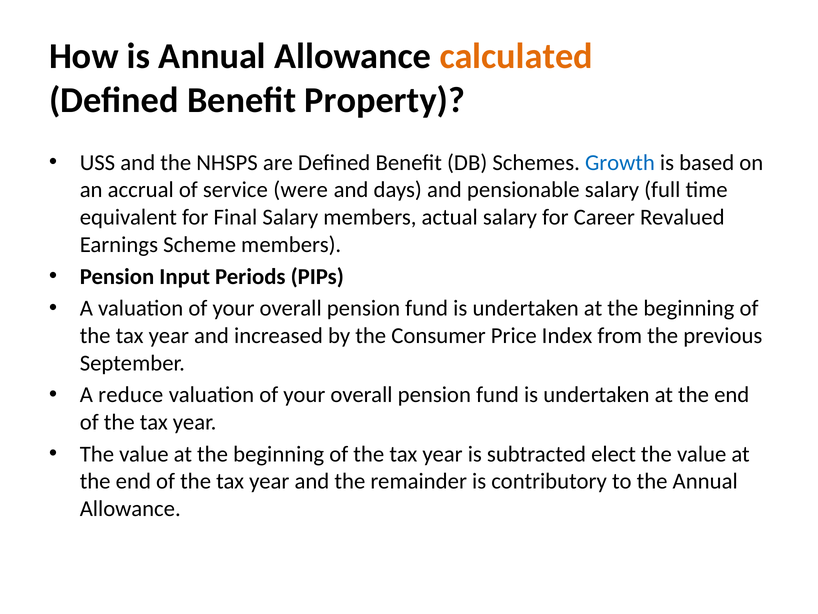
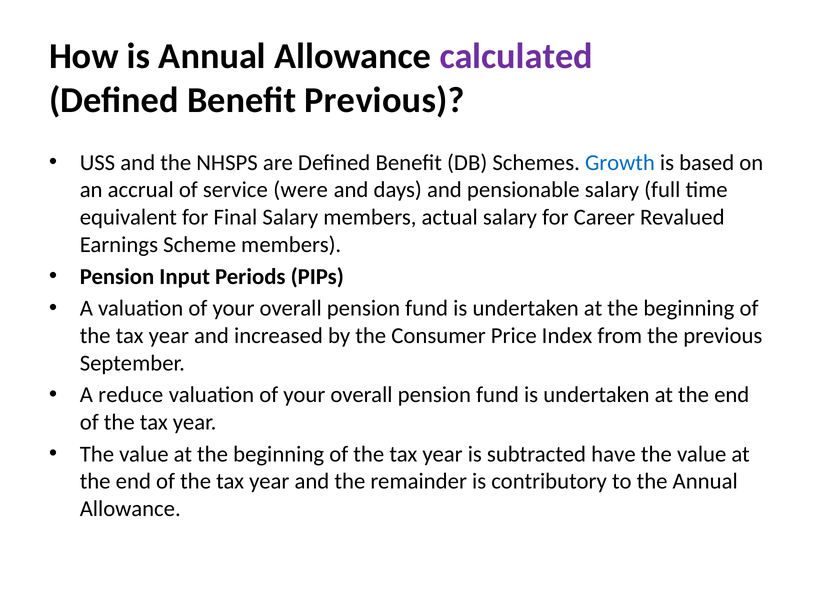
calculated colour: orange -> purple
Benefit Property: Property -> Previous
elect: elect -> have
